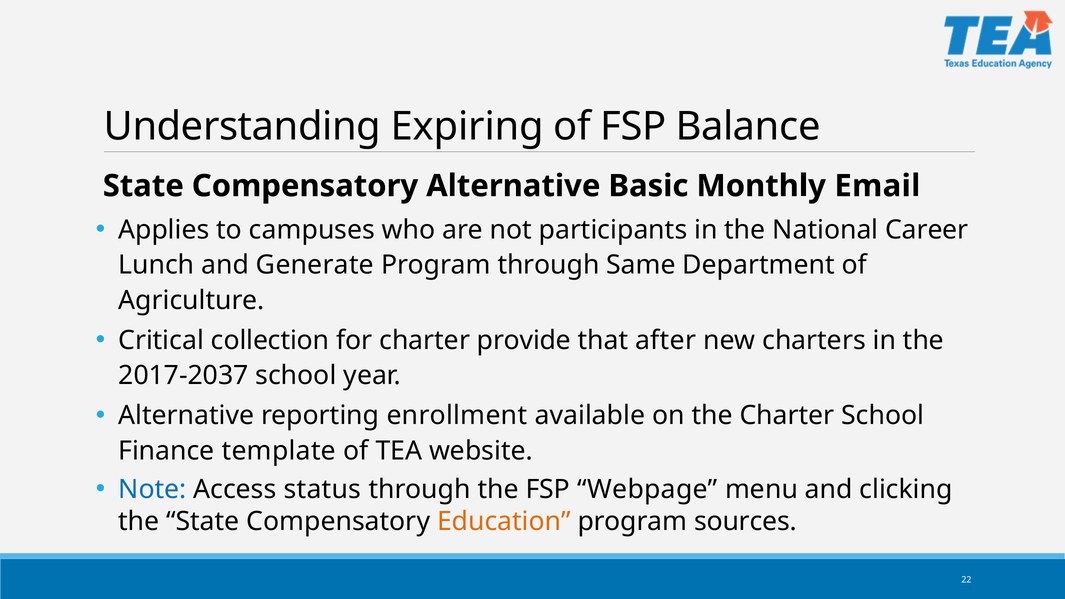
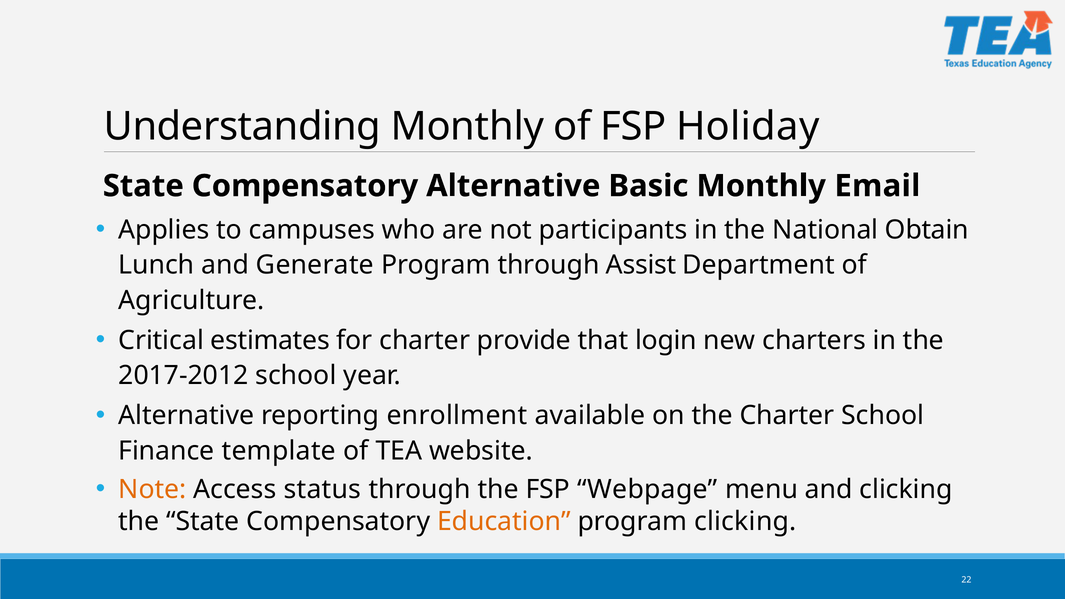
Understanding Expiring: Expiring -> Monthly
Balance: Balance -> Holiday
Career: Career -> Obtain
Same: Same -> Assist
collection: collection -> estimates
after: after -> login
2017-2037: 2017-2037 -> 2017-2012
Note colour: blue -> orange
program sources: sources -> clicking
